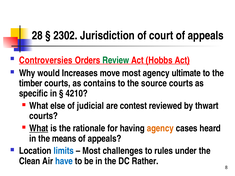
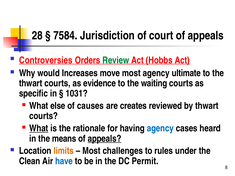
2302: 2302 -> 7584
timber at (31, 83): timber -> thwart
contains: contains -> evidence
source: source -> waiting
4210: 4210 -> 1031
judicial: judicial -> causes
contest: contest -> creates
agency at (160, 129) colour: orange -> blue
appeals at (105, 139) underline: none -> present
limits colour: blue -> orange
Rather: Rather -> Permit
